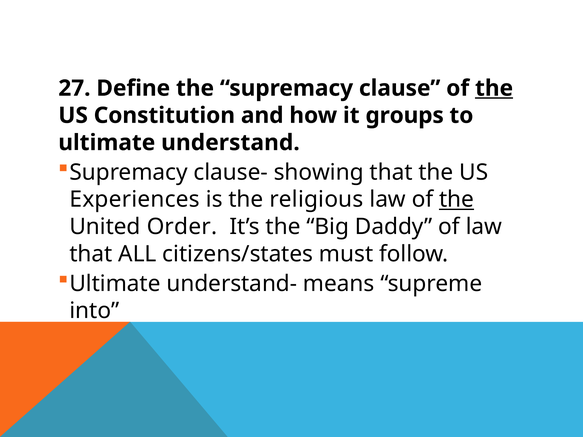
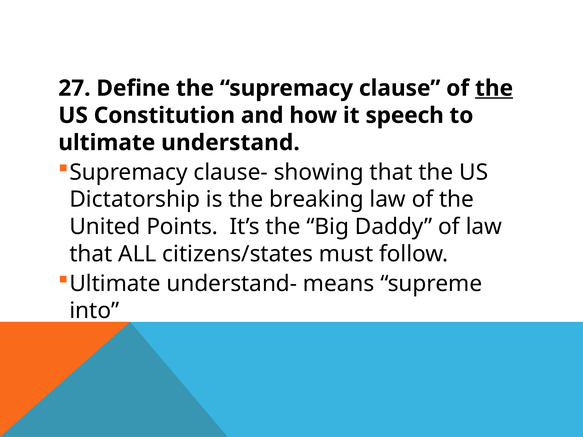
groups: groups -> speech
Experiences: Experiences -> Dictatorship
religious: religious -> breaking
the at (457, 200) underline: present -> none
Order: Order -> Points
